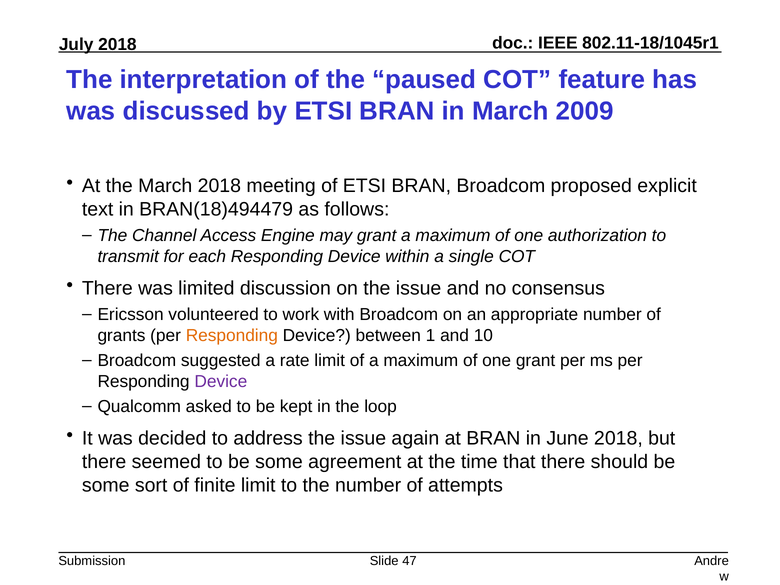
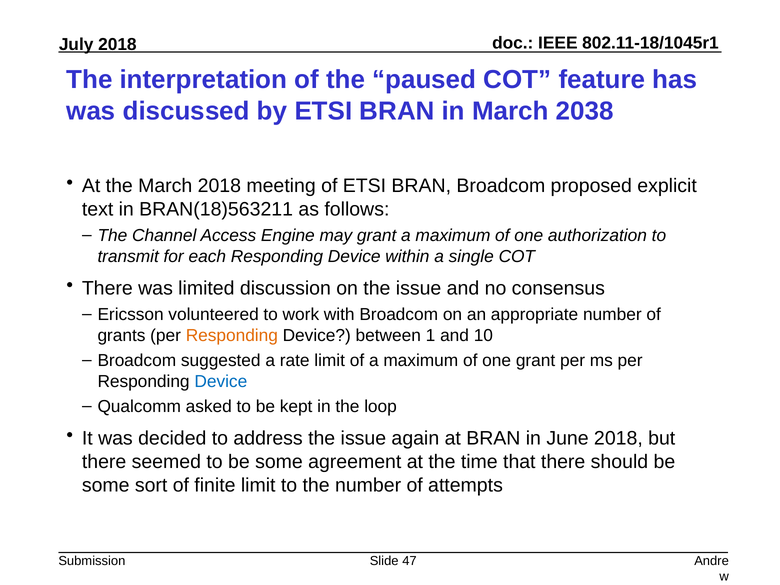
2009: 2009 -> 2038
BRAN(18)494479: BRAN(18)494479 -> BRAN(18)563211
Device at (221, 381) colour: purple -> blue
